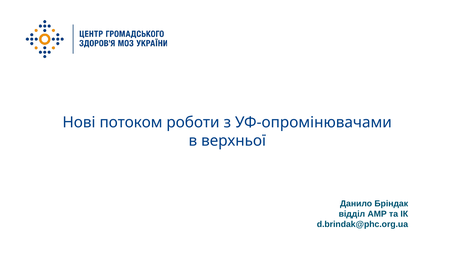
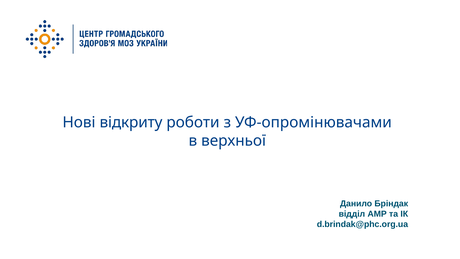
потоком: потоком -> відкриту
